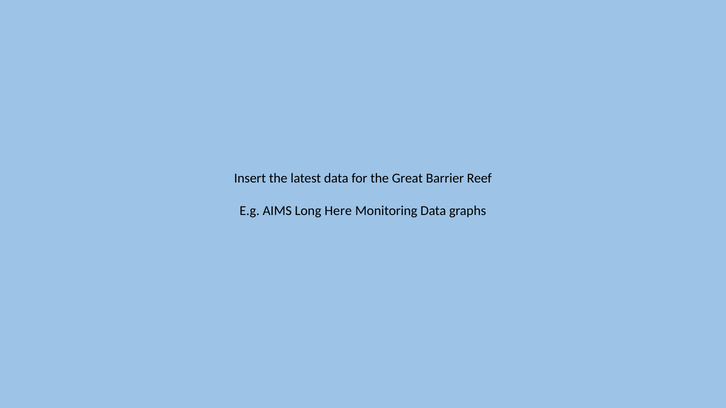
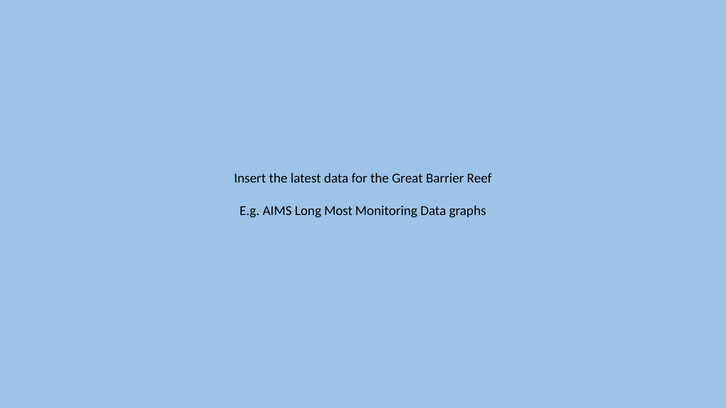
Here: Here -> Most
